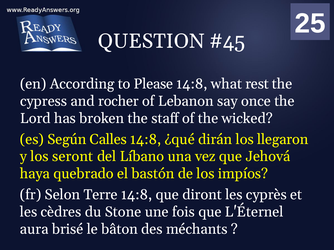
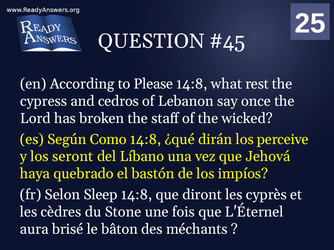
rocher: rocher -> cedros
Calles: Calles -> Como
llegaron: llegaron -> perceive
Terre: Terre -> Sleep
